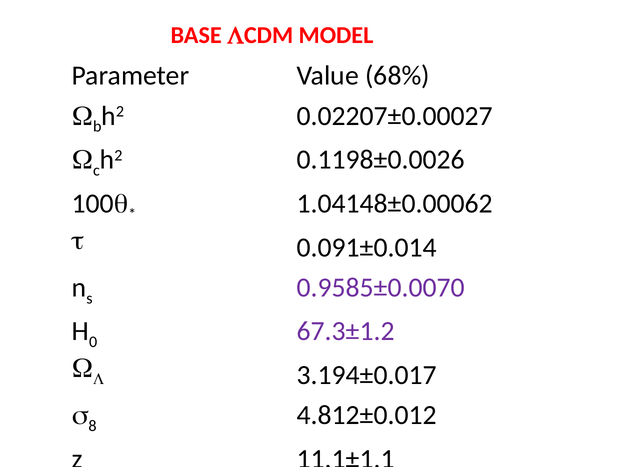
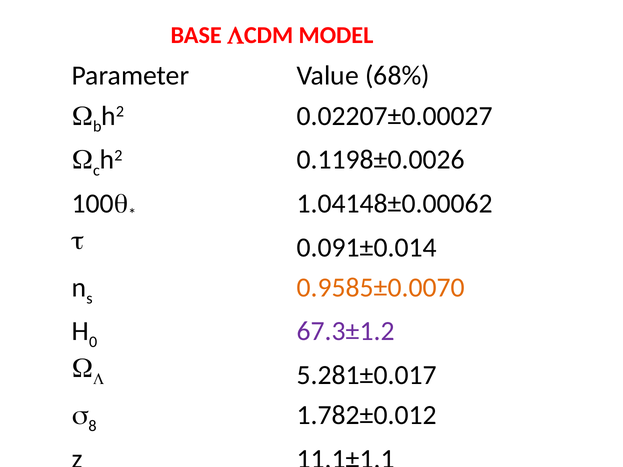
0.9585±0.0070 colour: purple -> orange
3.194±0.017: 3.194±0.017 -> 5.281±0.017
4.812±0.012: 4.812±0.012 -> 1.782±0.012
